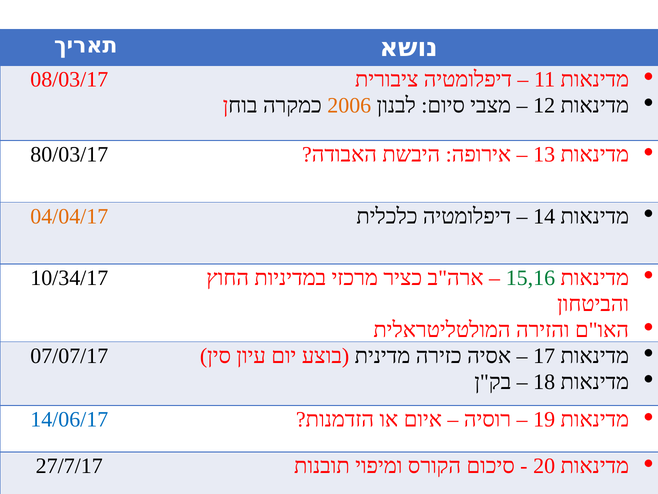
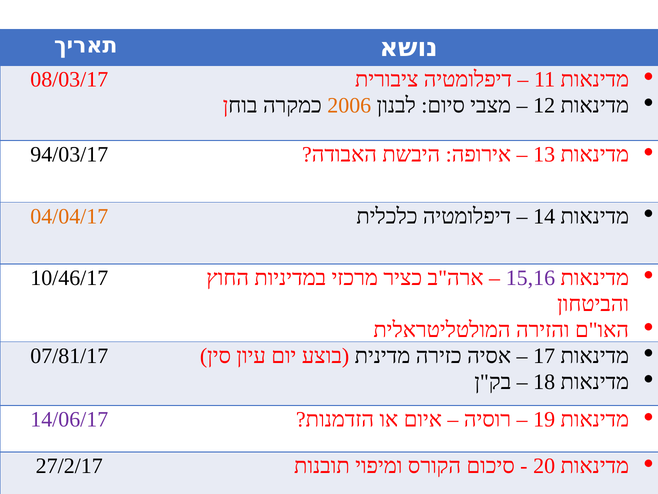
80/03/17: 80/03/17 -> 94/03/17
10/34/17: 10/34/17 -> 10/46/17
15,16 colour: green -> purple
07/07/17: 07/07/17 -> 07/81/17
14/06/17 colour: blue -> purple
27/7/17: 27/7/17 -> 27/2/17
